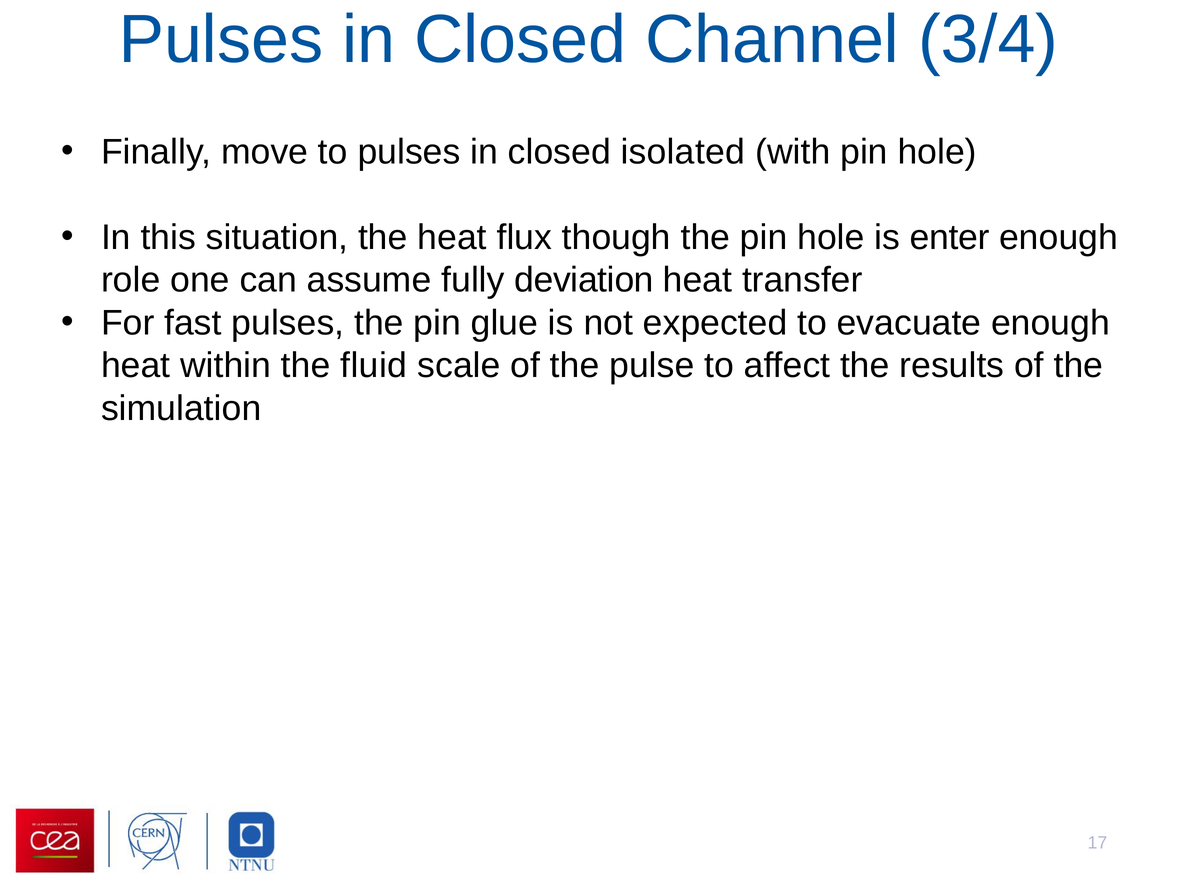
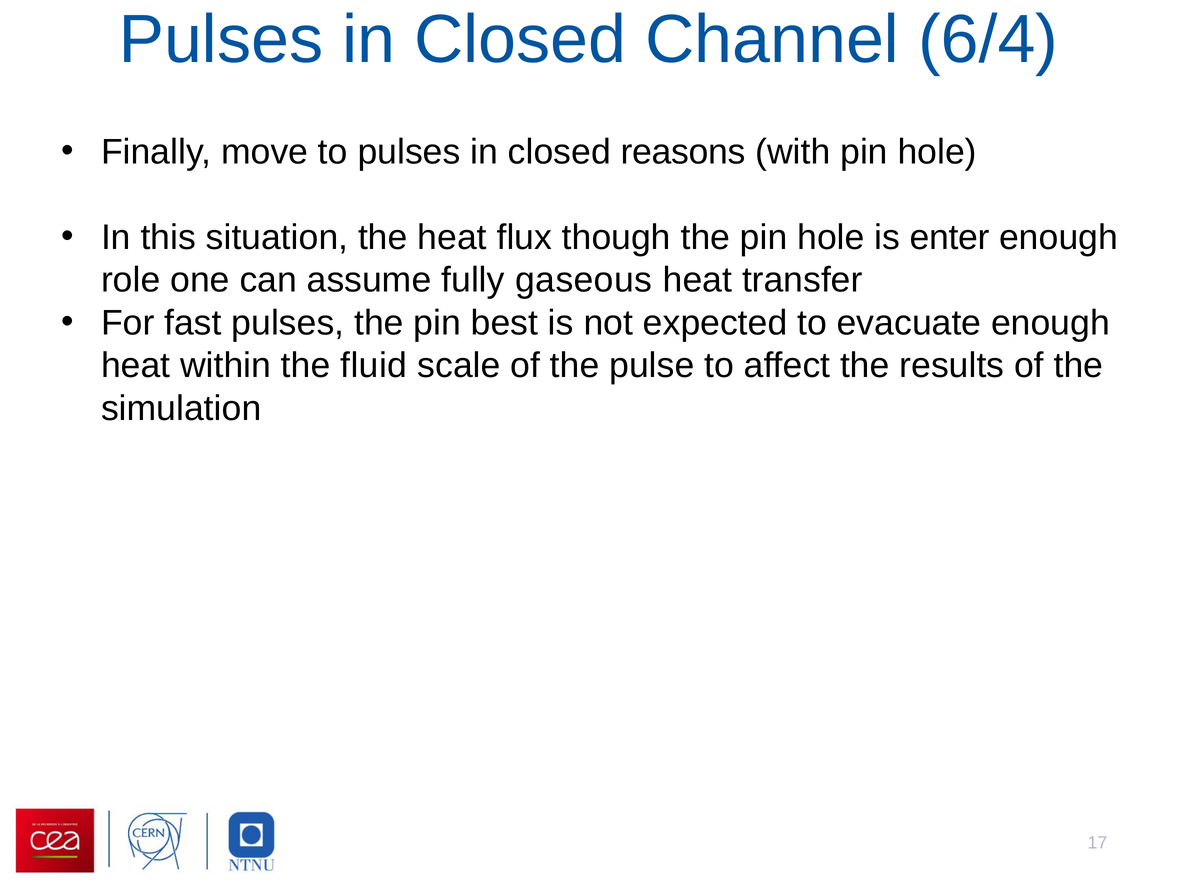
3/4: 3/4 -> 6/4
isolated: isolated -> reasons
deviation: deviation -> gaseous
glue: glue -> best
